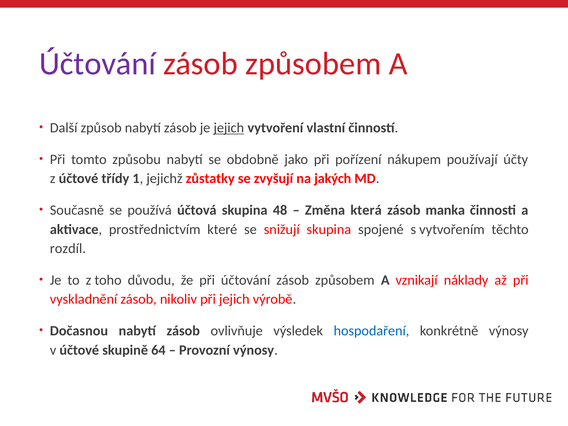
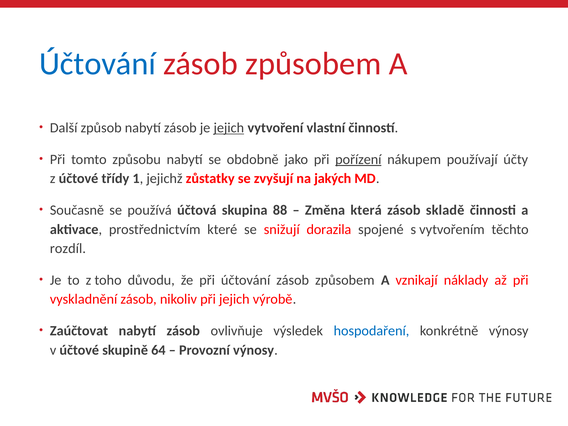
Účtování at (98, 64) colour: purple -> blue
pořízení underline: none -> present
48: 48 -> 88
manka: manka -> skladě
snižují skupina: skupina -> dorazila
Dočasnou: Dočasnou -> Zaúčtovat
